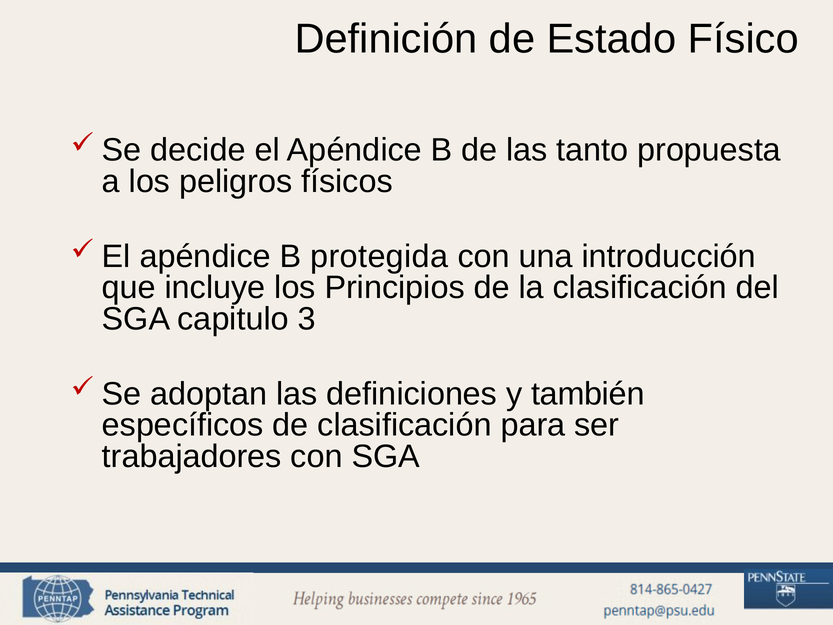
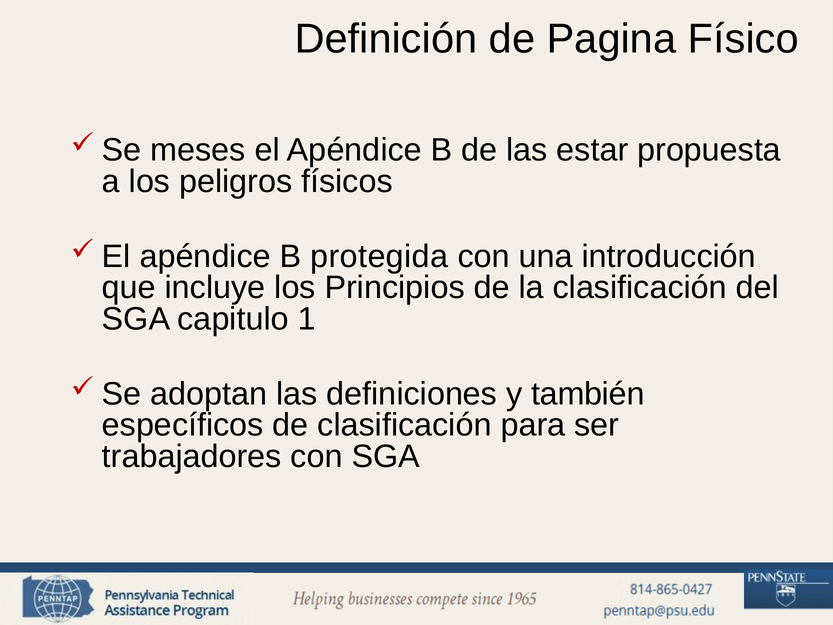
Estado: Estado -> Pagina
decide: decide -> meses
tanto: tanto -> estar
3: 3 -> 1
